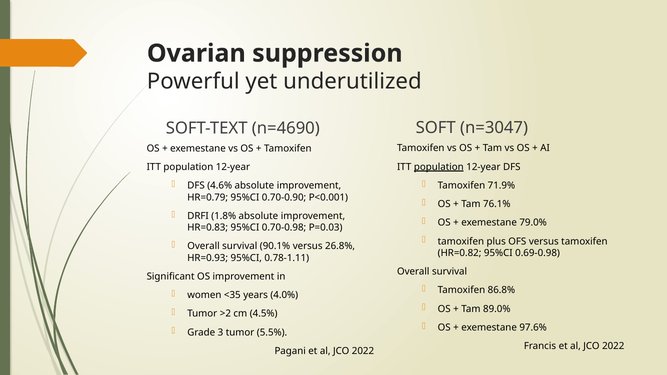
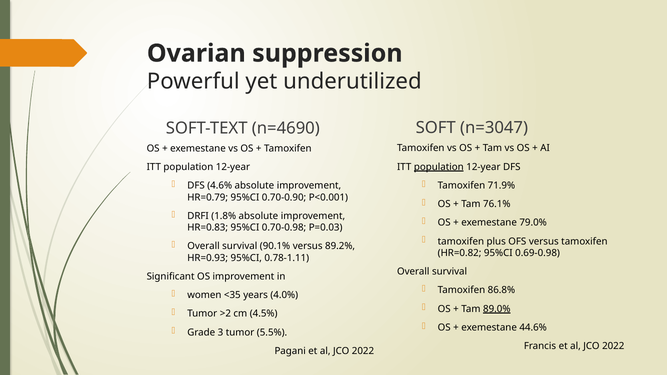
26.8%: 26.8% -> 89.2%
89.0% underline: none -> present
97.6%: 97.6% -> 44.6%
